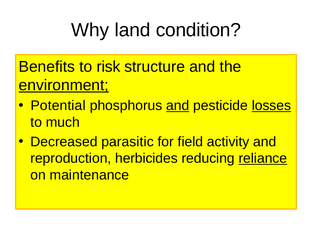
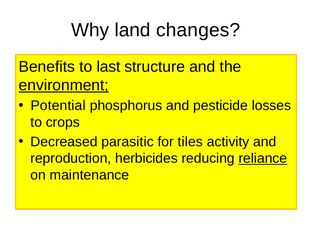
condition: condition -> changes
risk: risk -> last
and at (178, 106) underline: present -> none
losses underline: present -> none
much: much -> crops
field: field -> tiles
